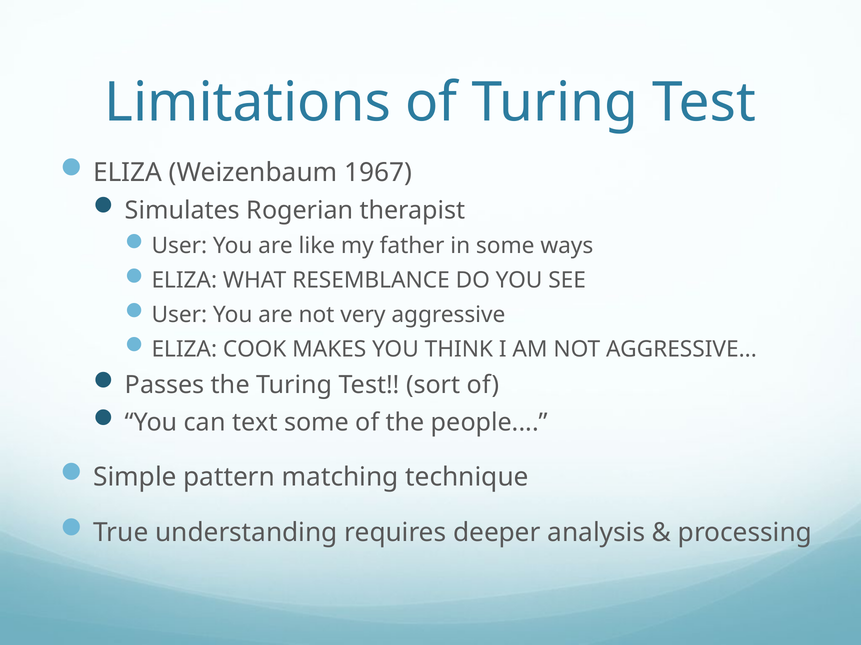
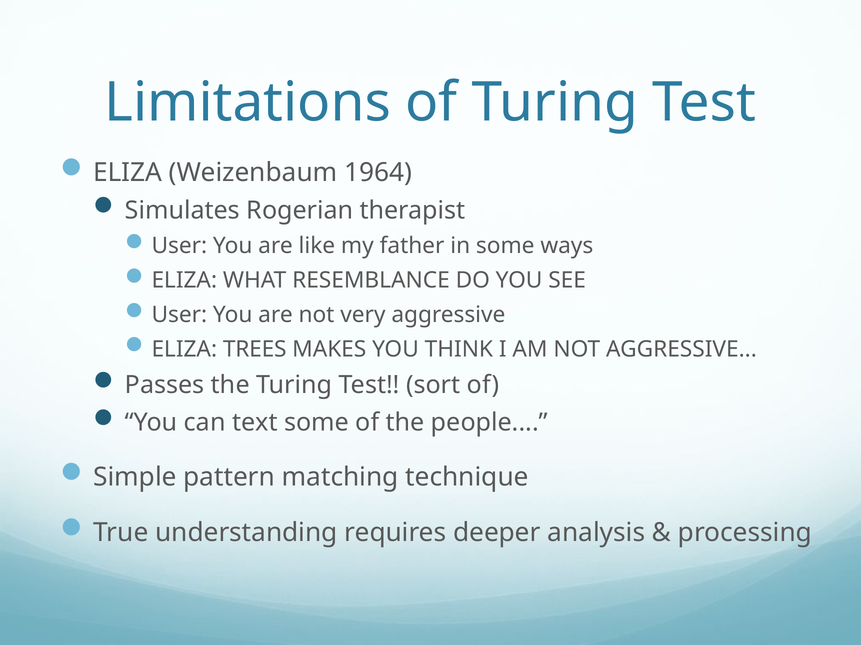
1967: 1967 -> 1964
COOK: COOK -> TREES
